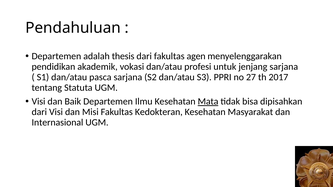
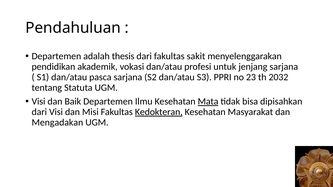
agen: agen -> sakit
27: 27 -> 23
2017: 2017 -> 2032
Kedokteran underline: none -> present
Internasional: Internasional -> Mengadakan
